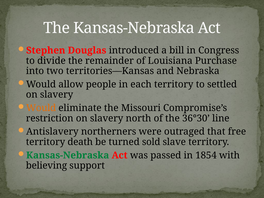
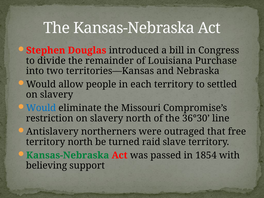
Would at (41, 108) colour: orange -> blue
territory death: death -> north
sold: sold -> raid
